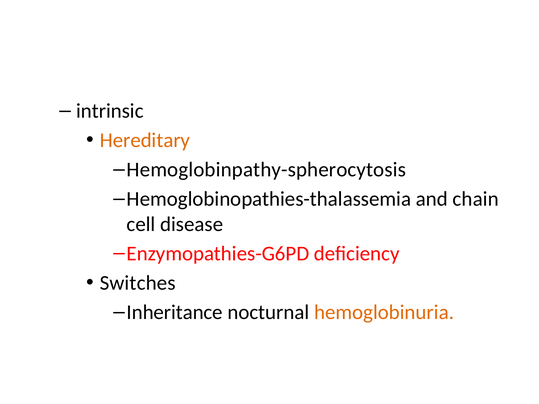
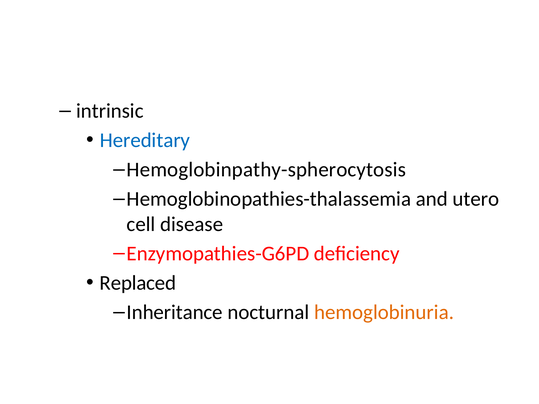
Hereditary colour: orange -> blue
chain: chain -> utero
Switches: Switches -> Replaced
